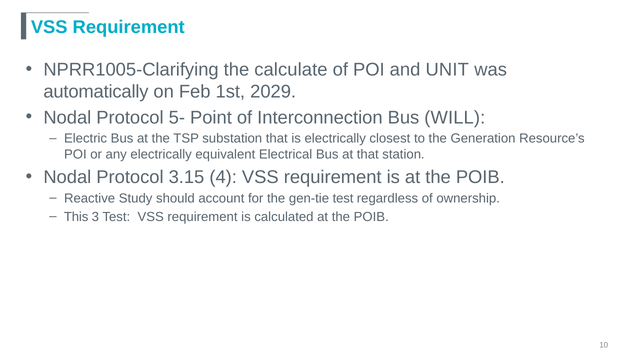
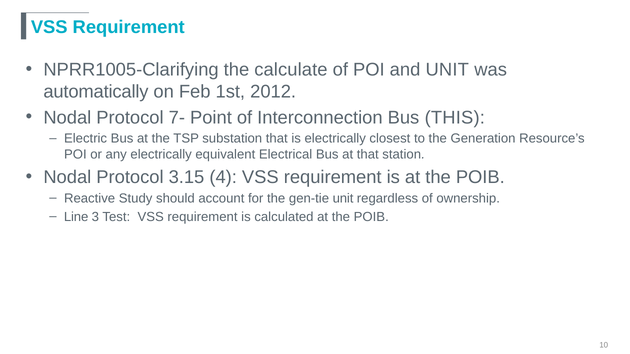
2029: 2029 -> 2012
5-: 5- -> 7-
WILL: WILL -> THIS
gen-tie test: test -> unit
This: This -> Line
